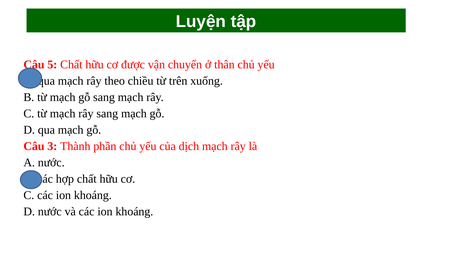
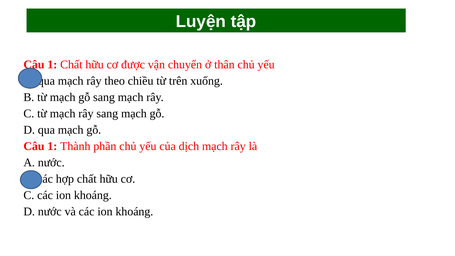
5 at (52, 65): 5 -> 1
3 at (52, 146): 3 -> 1
